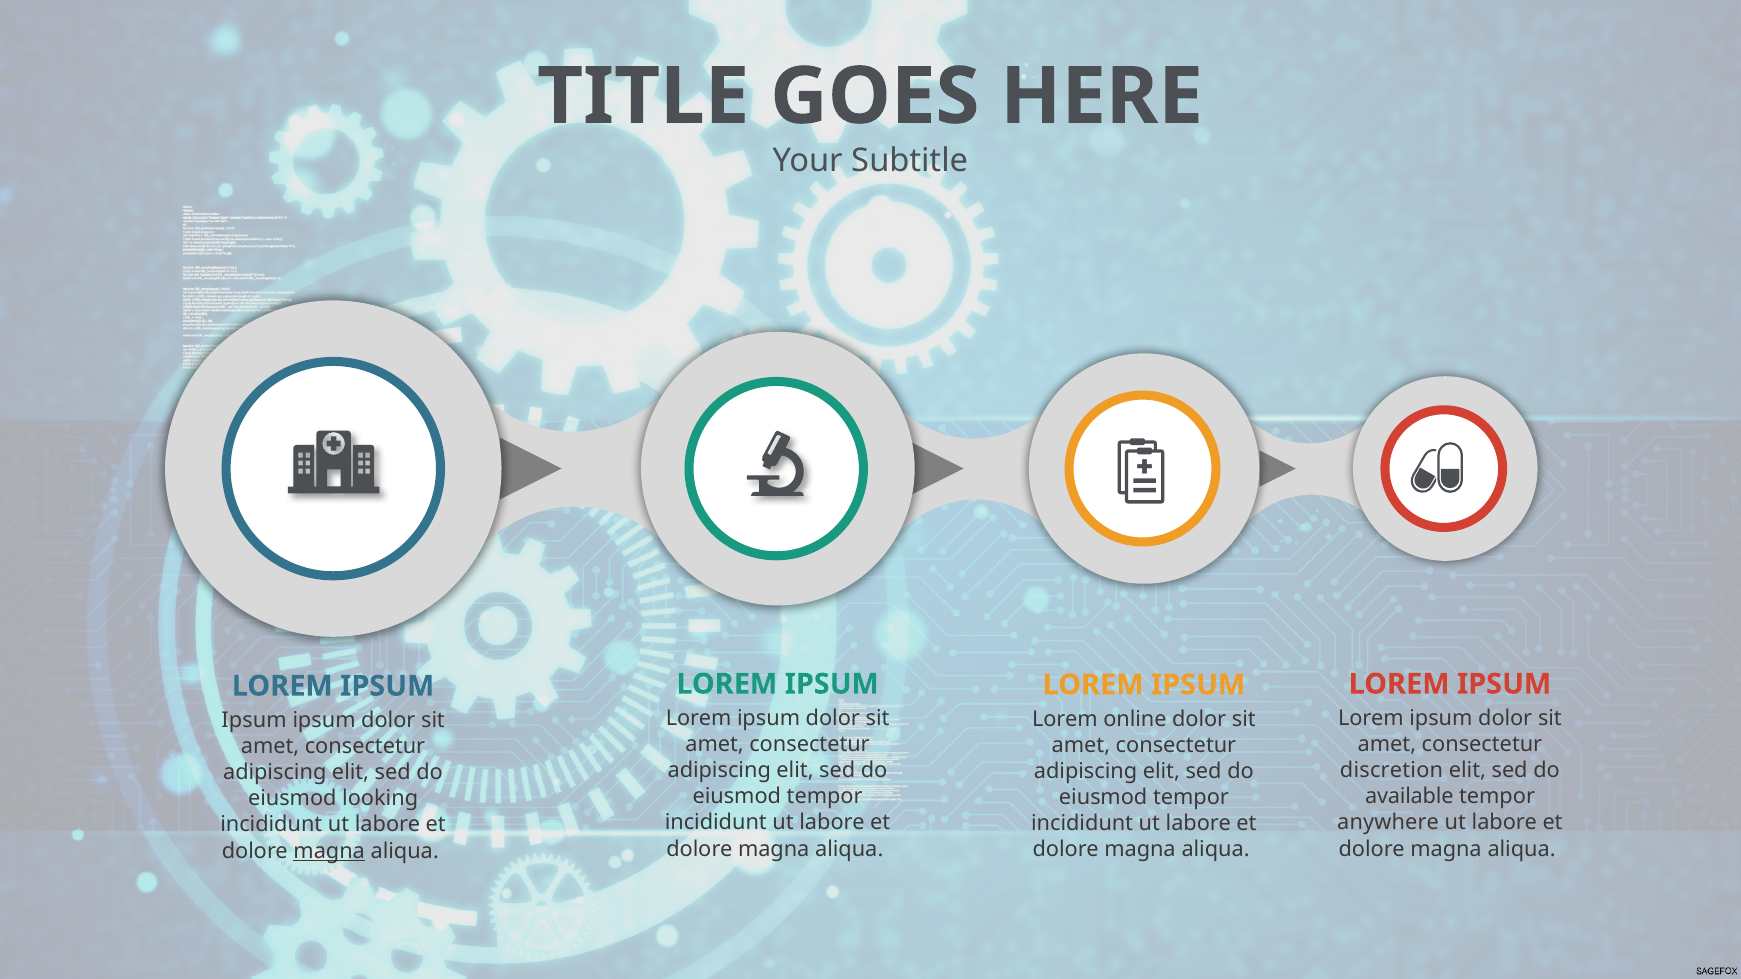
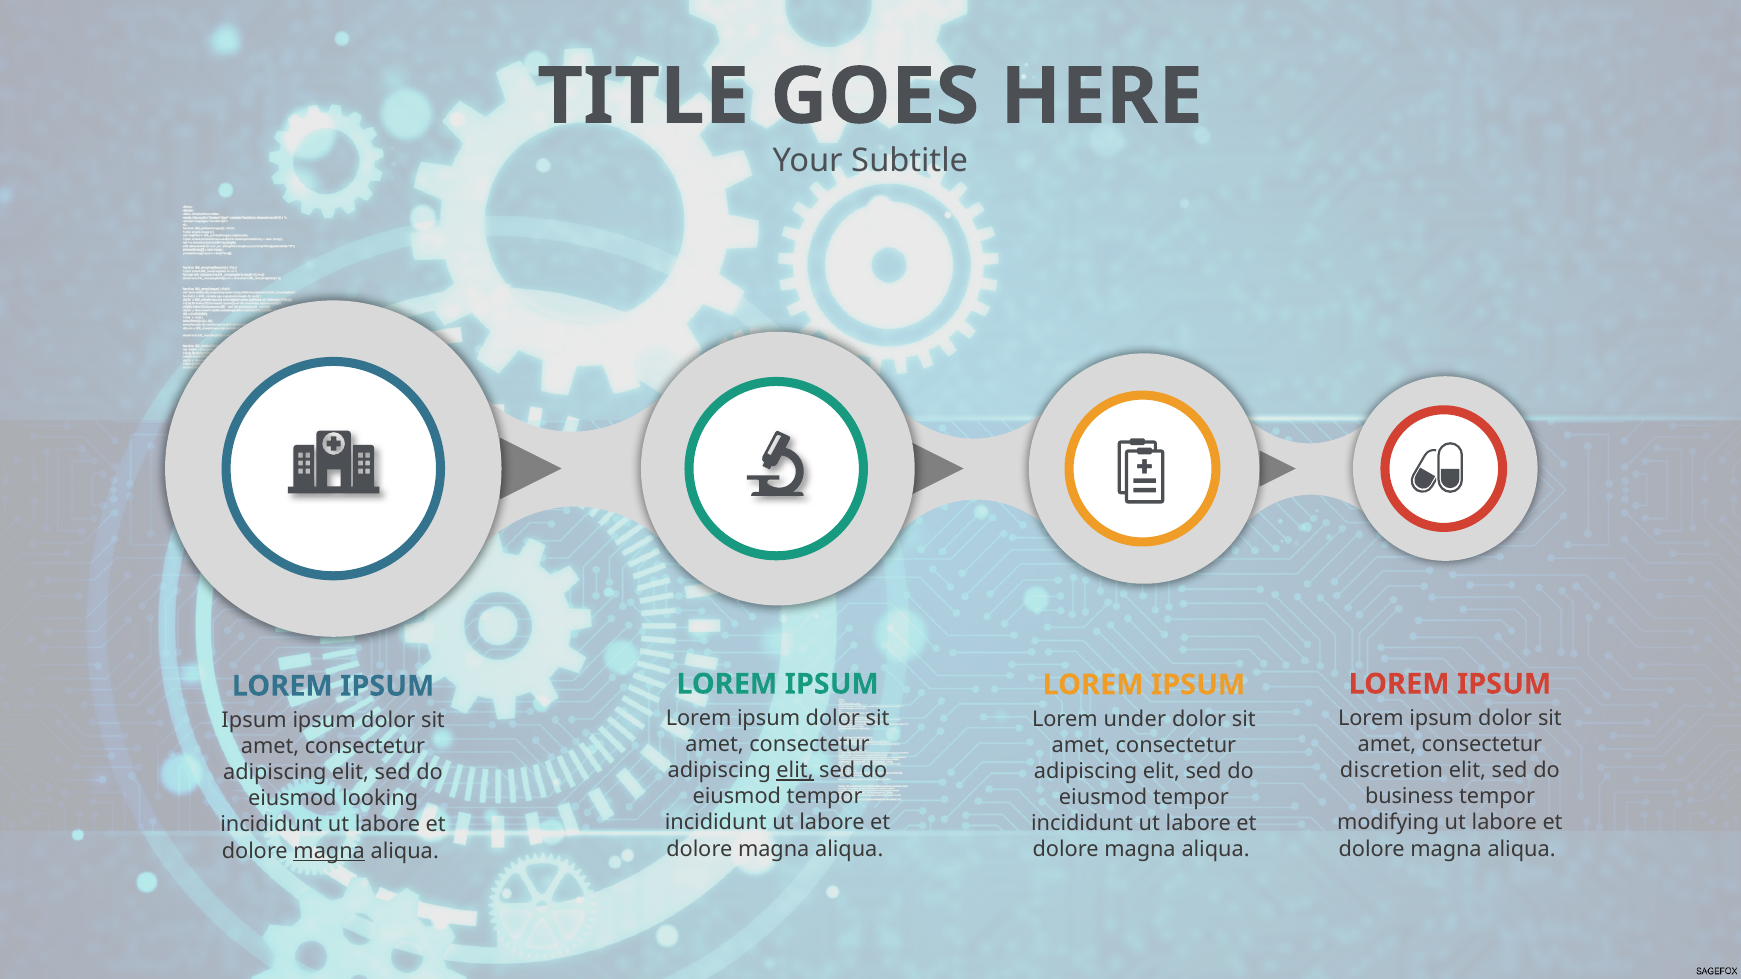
online: online -> under
elit at (795, 771) underline: none -> present
available: available -> business
anywhere: anywhere -> modifying
